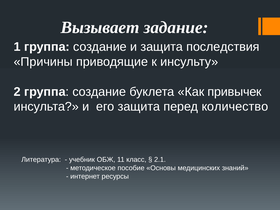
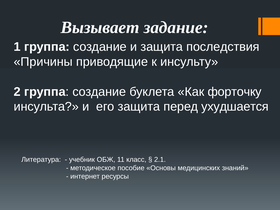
привычек: привычек -> форточку
количество: количество -> ухудшается
